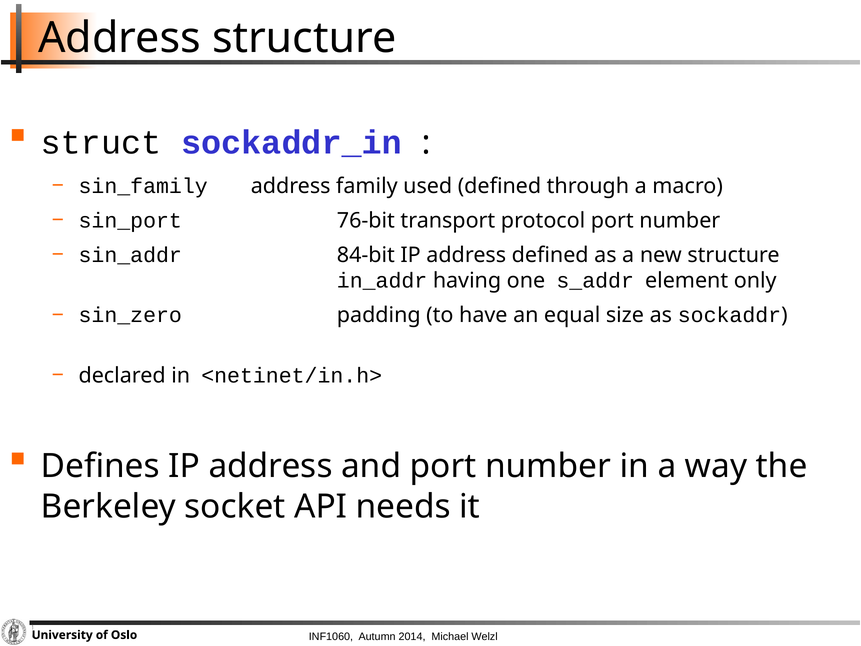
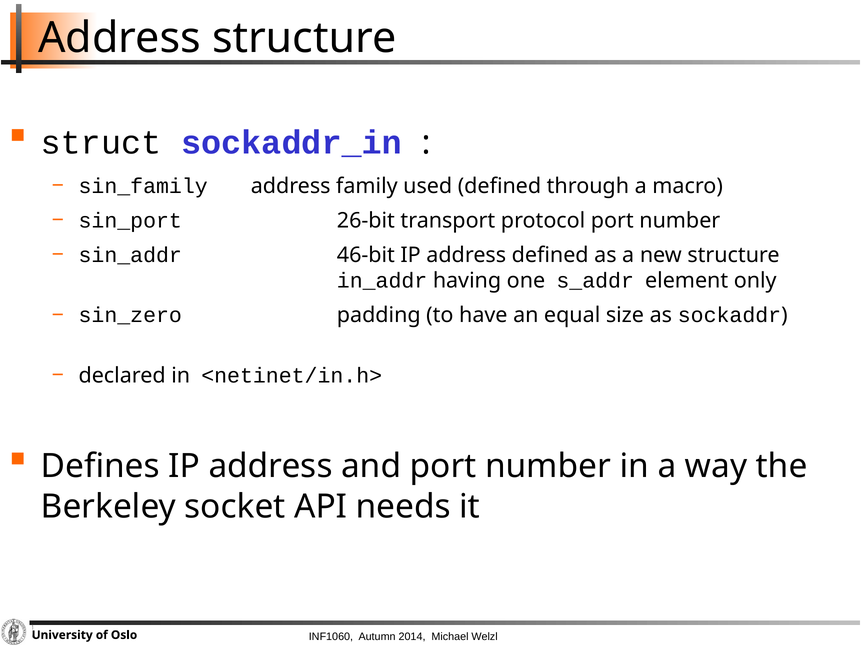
76-bit: 76-bit -> 26-bit
84-bit: 84-bit -> 46-bit
